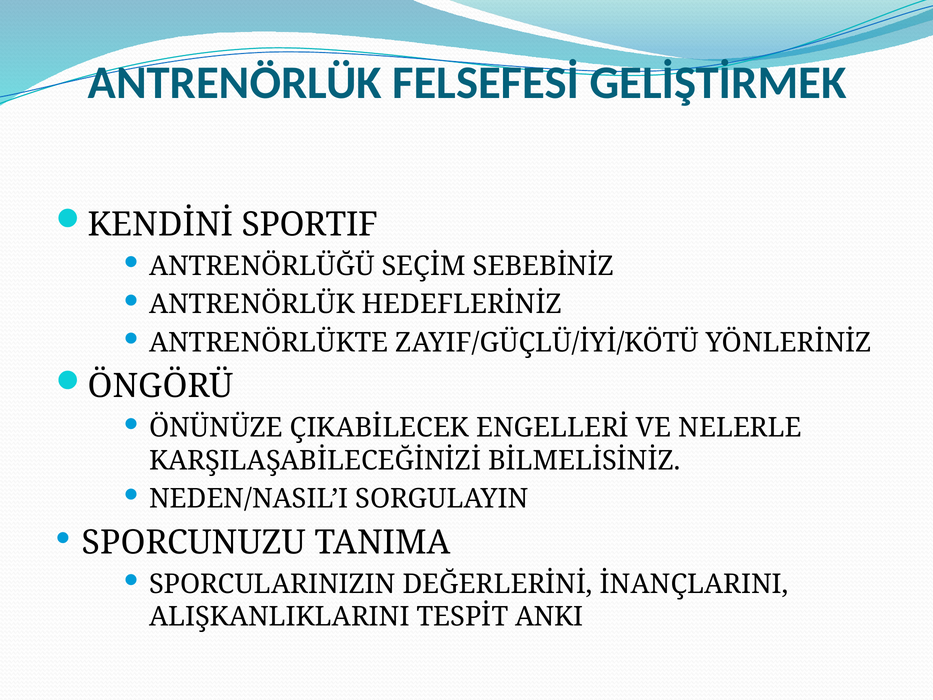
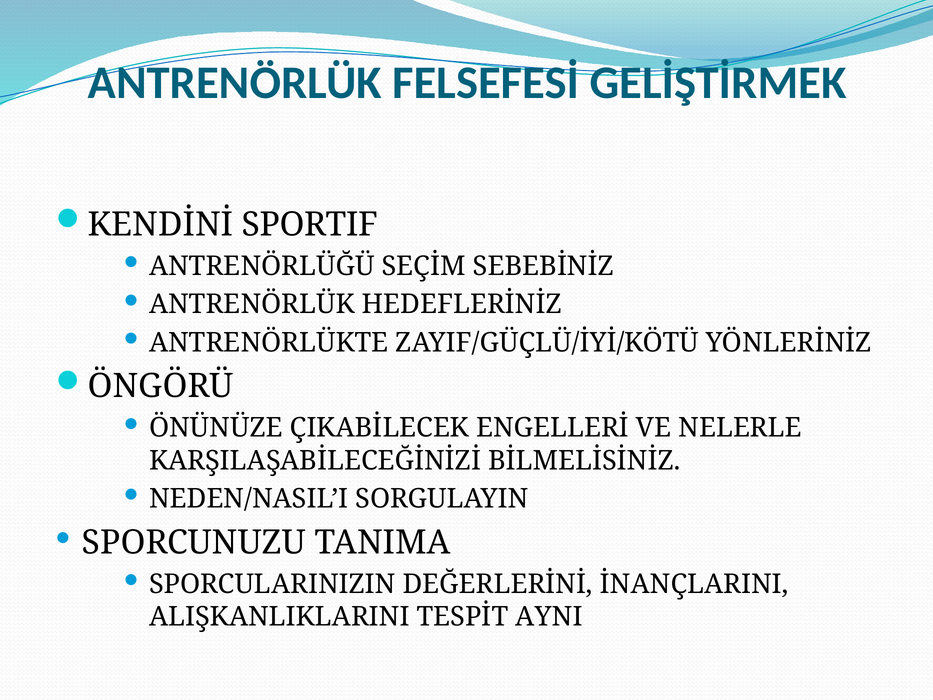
ANKI: ANKI -> AYNI
